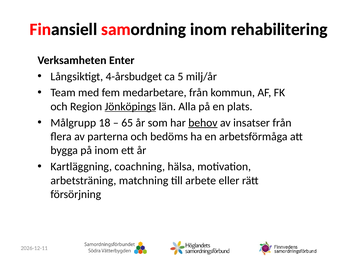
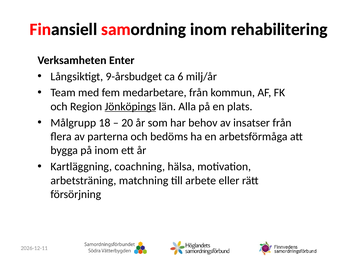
4-årsbudget: 4-årsbudget -> 9-årsbudget
5: 5 -> 6
65: 65 -> 20
behov underline: present -> none
